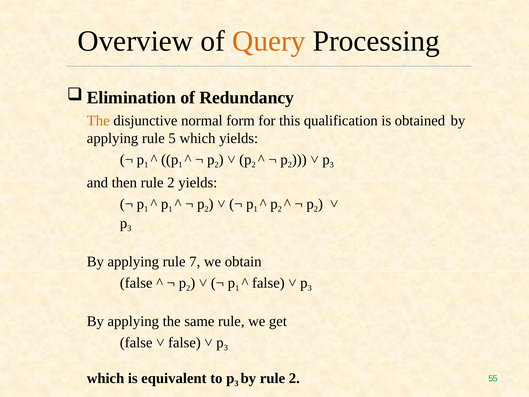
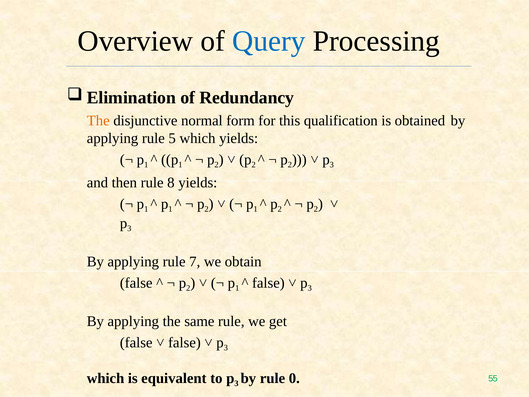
Query colour: orange -> blue
then rule 2: 2 -> 8
by rule 2: 2 -> 0
